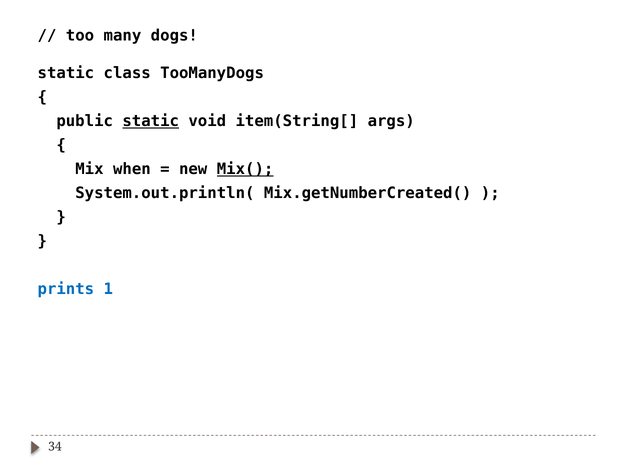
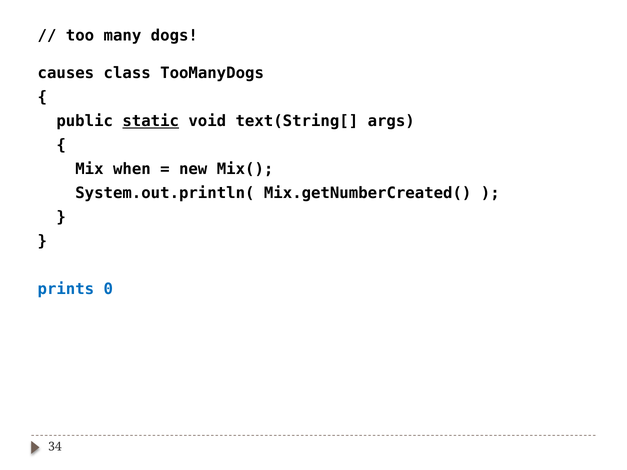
static at (66, 73): static -> causes
item(String[: item(String[ -> text(String[
Mix( underline: present -> none
1: 1 -> 0
